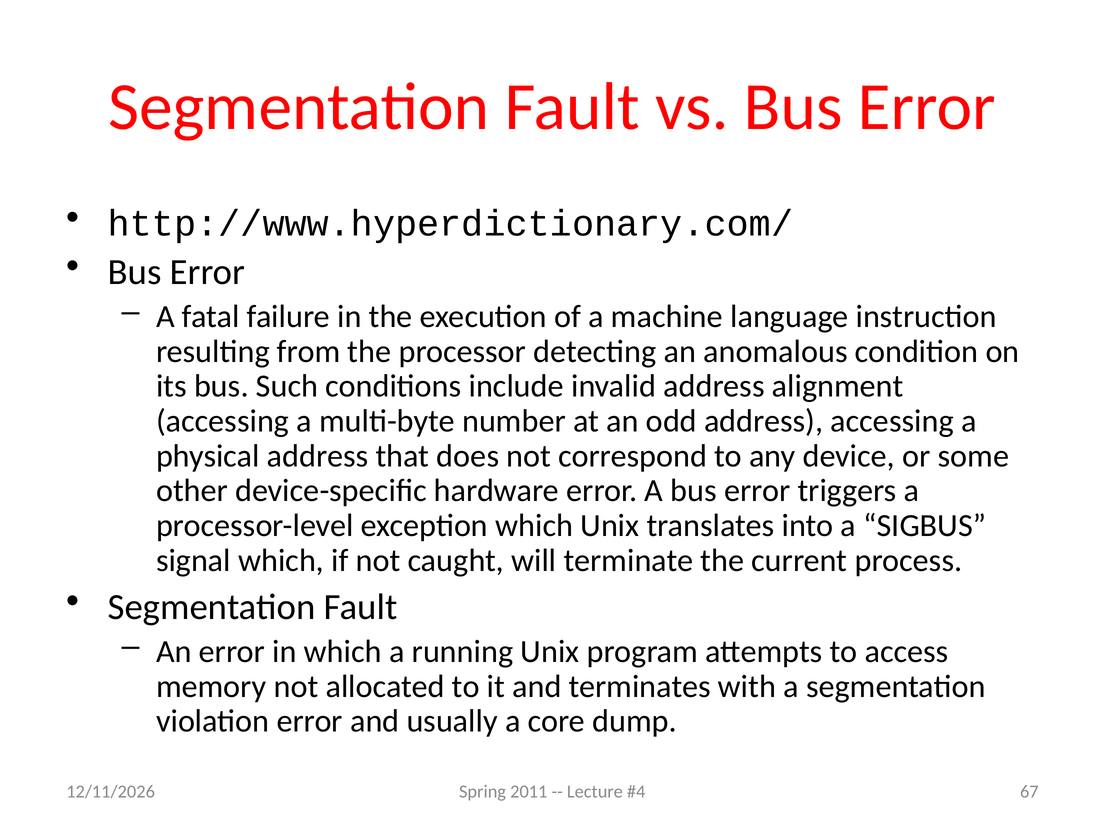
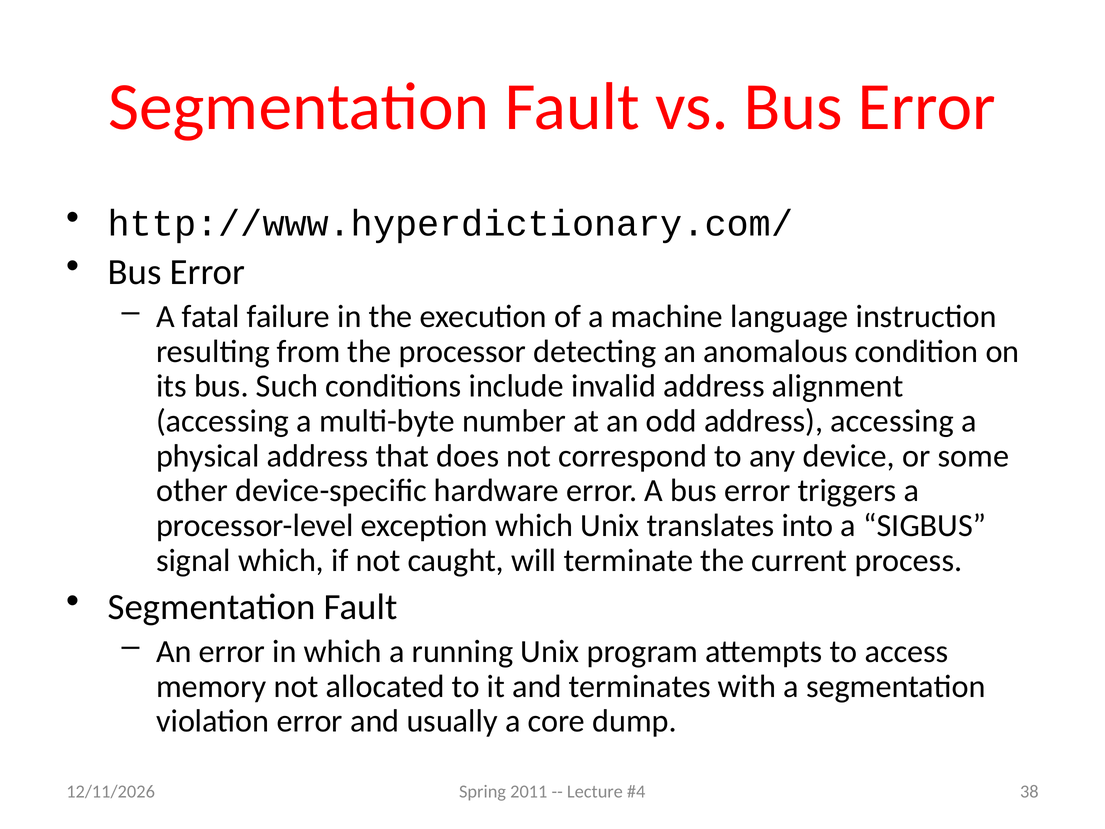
67: 67 -> 38
